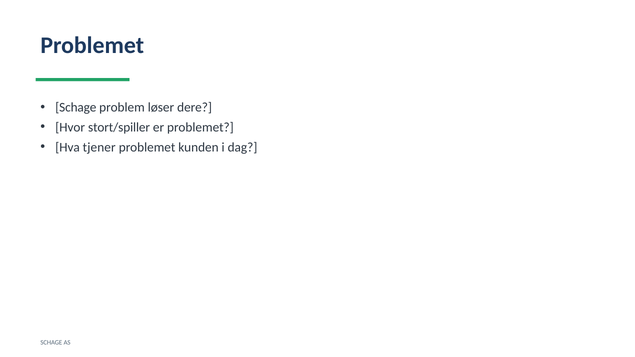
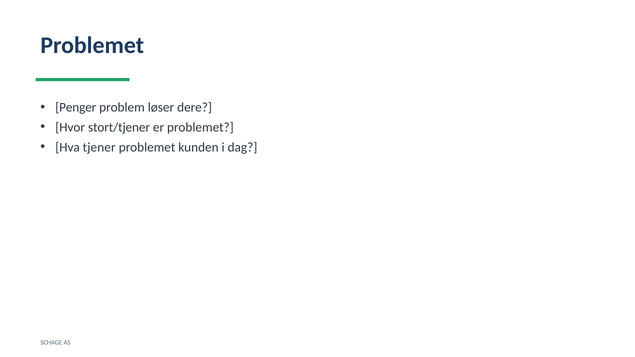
Schage at (76, 108): Schage -> Penger
stort/spiller: stort/spiller -> stort/tjener
